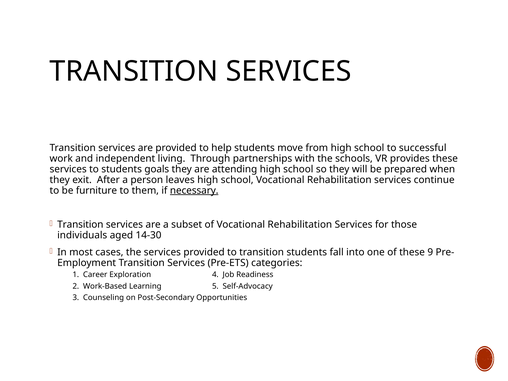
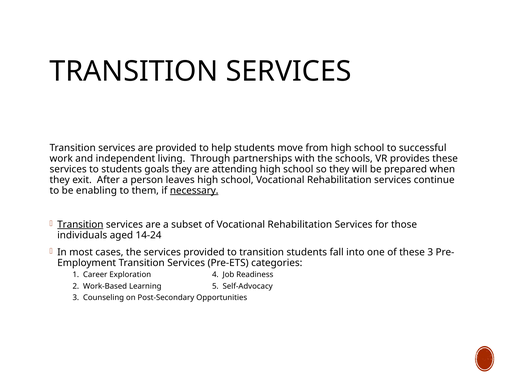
furniture: furniture -> enabling
Transition at (80, 225) underline: none -> present
14-30: 14-30 -> 14-24
these 9: 9 -> 3
